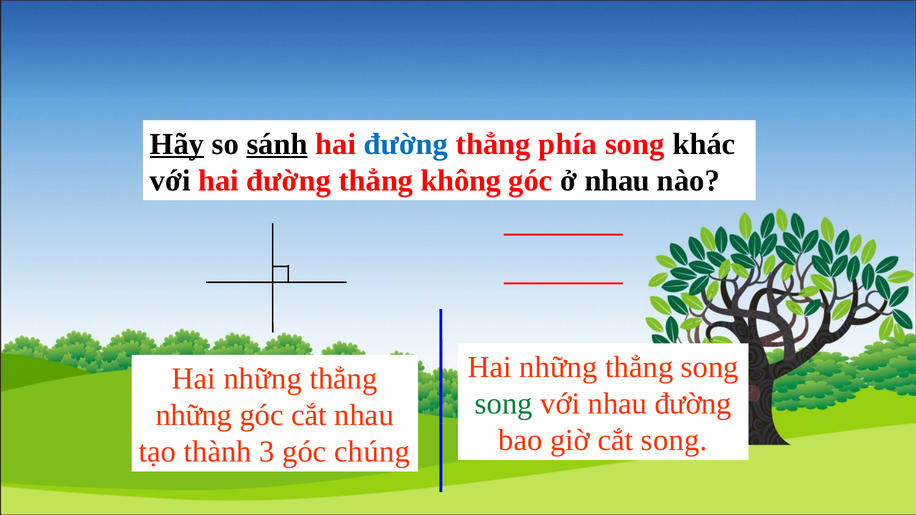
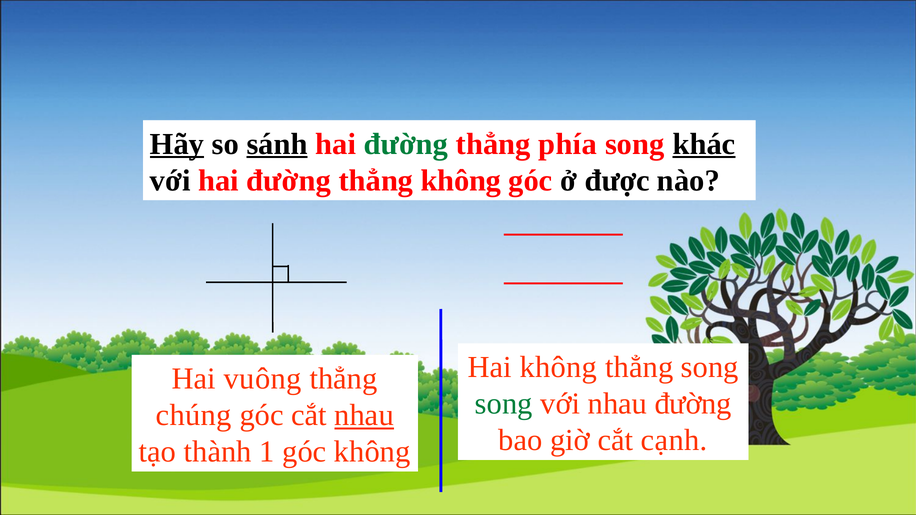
đường at (406, 144) colour: blue -> green
khác underline: none -> present
ở nhau: nhau -> được
những at (558, 367): những -> không
những at (263, 379): những -> vuông
những at (194, 415): những -> chúng
nhau at (364, 415) underline: none -> present
cắt song: song -> cạnh
3: 3 -> 1
góc chúng: chúng -> không
